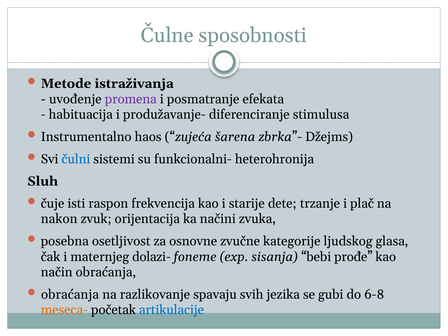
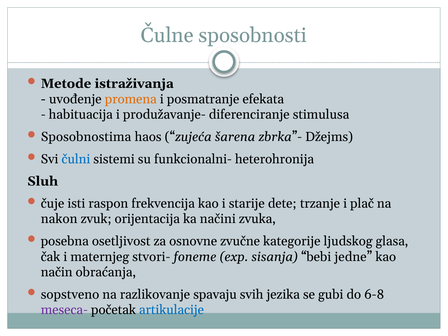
promena colour: purple -> orange
Instrumentalno: Instrumentalno -> Sposobnostima
dolazi-: dolazi- -> stvori-
prođe: prođe -> jedne
obraćanja at (70, 294): obraćanja -> sopstveno
meseca- colour: orange -> purple
